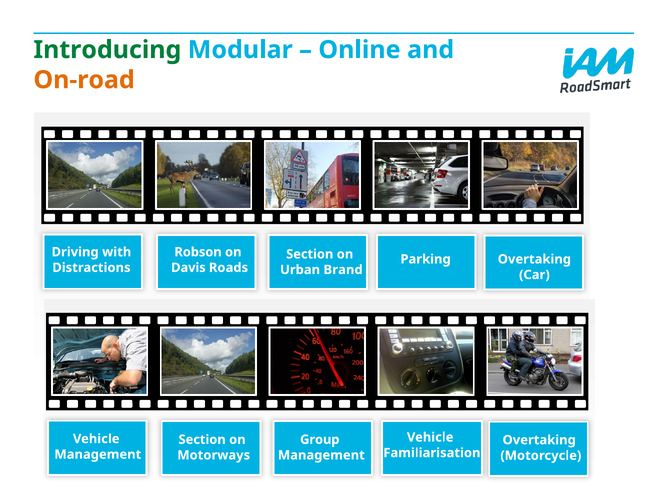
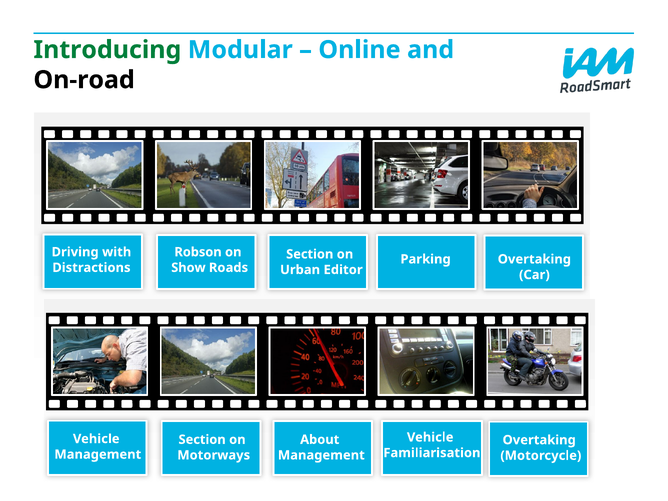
On-road colour: orange -> black
Davis: Davis -> Show
Brand: Brand -> Editor
Group: Group -> About
